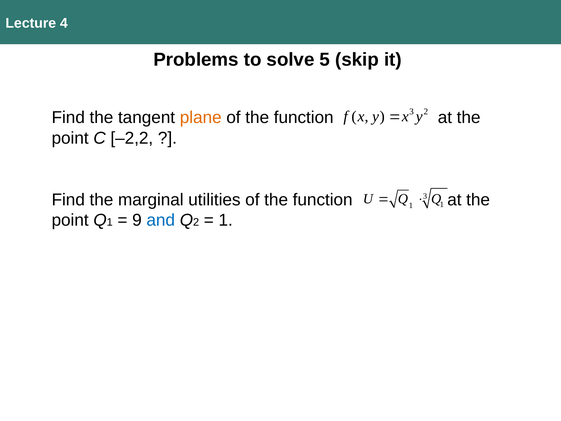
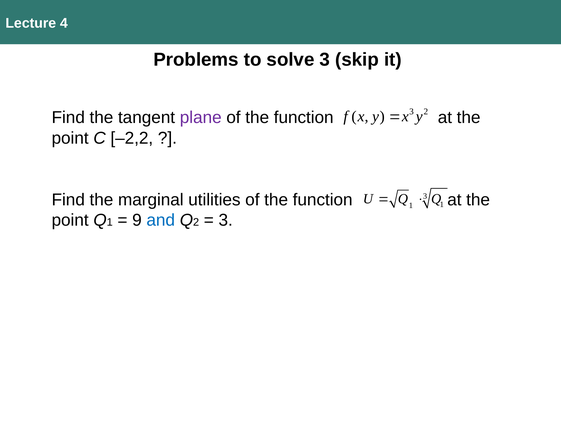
solve 5: 5 -> 3
plane colour: orange -> purple
1 at (226, 220): 1 -> 3
